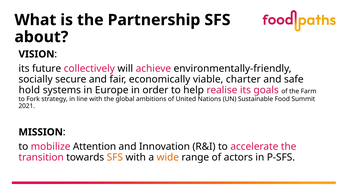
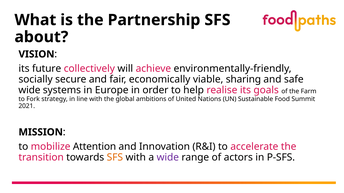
charter: charter -> sharing
hold at (29, 90): hold -> wide
wide at (168, 158) colour: orange -> purple
